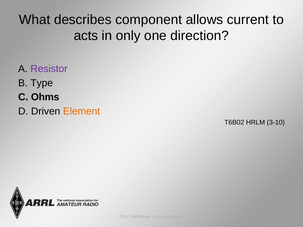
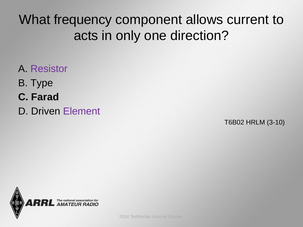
describes: describes -> frequency
Ohms: Ohms -> Farad
Element colour: orange -> purple
